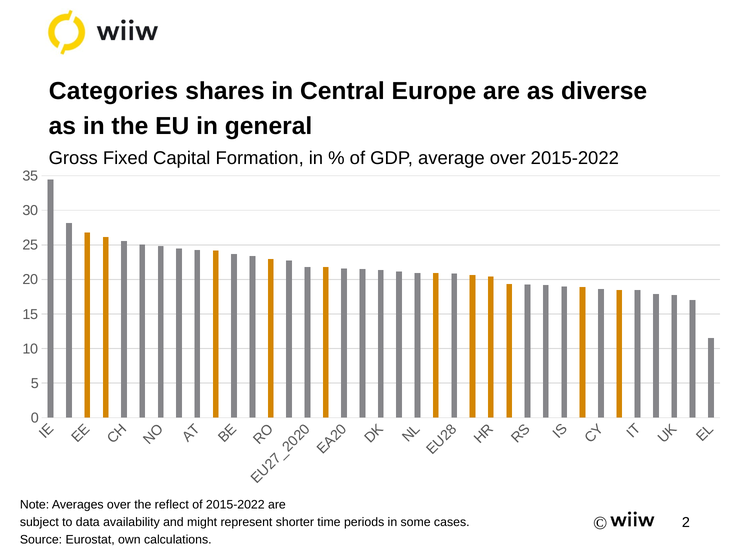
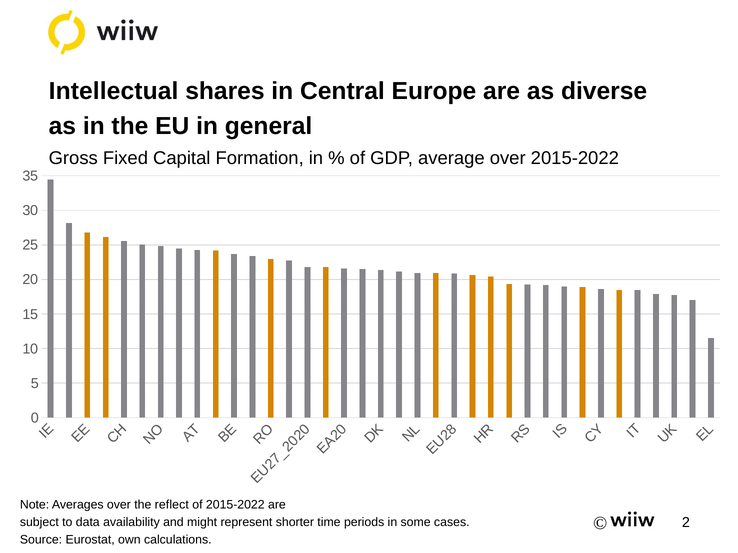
Categories: Categories -> Intellectual
